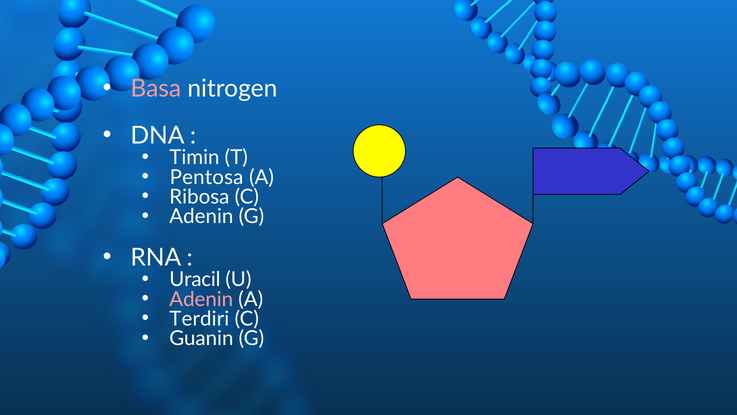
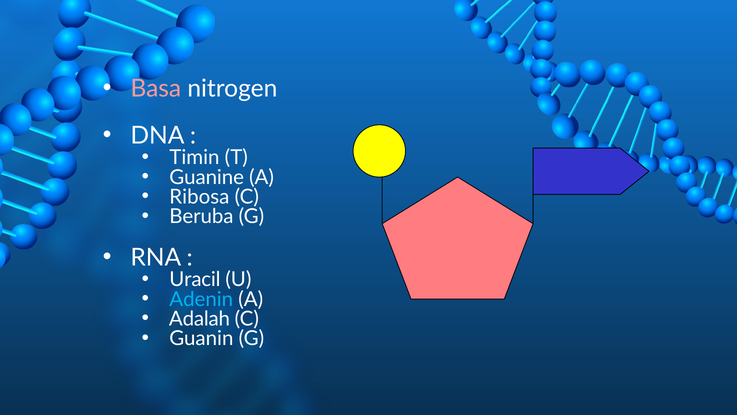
Pentosa: Pentosa -> Guanine
Adenin at (201, 216): Adenin -> Beruba
Adenin at (201, 299) colour: pink -> light blue
Terdiri: Terdiri -> Adalah
